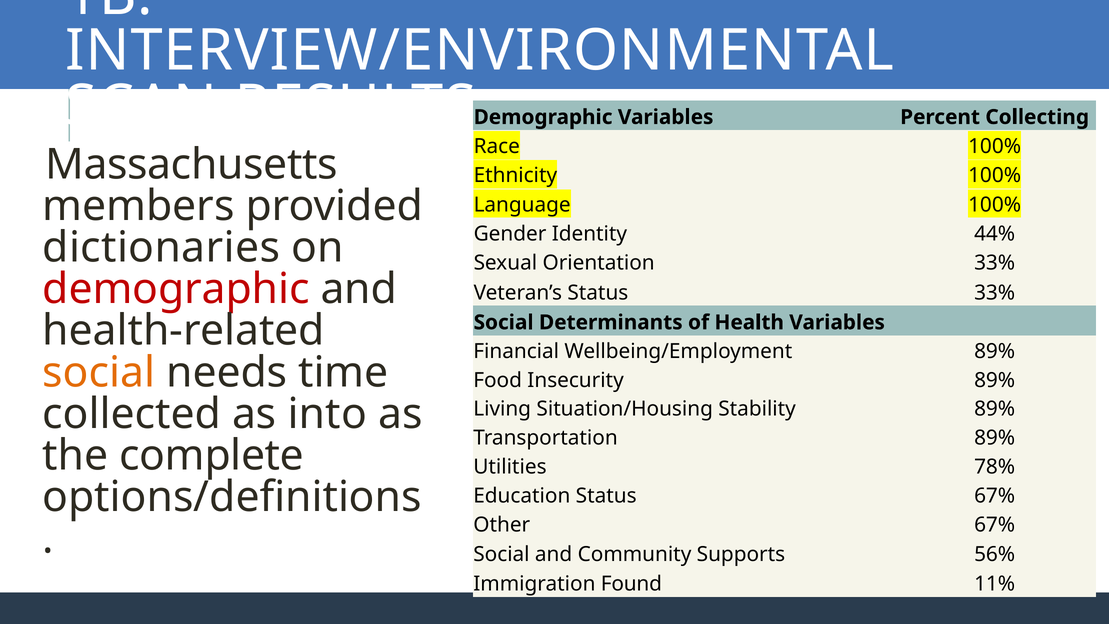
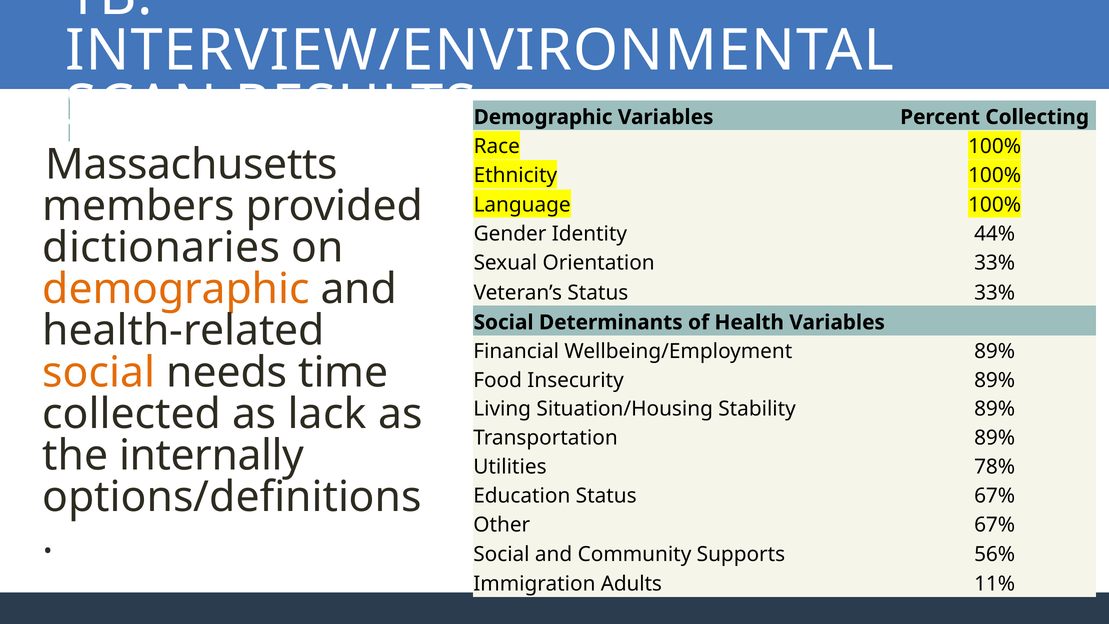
demographic at (176, 289) colour: red -> orange
into: into -> lack
complete: complete -> internally
Found: Found -> Adults
